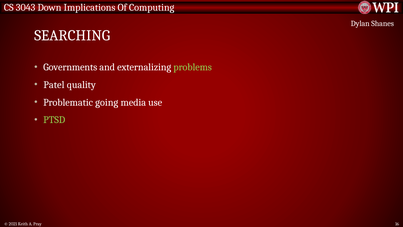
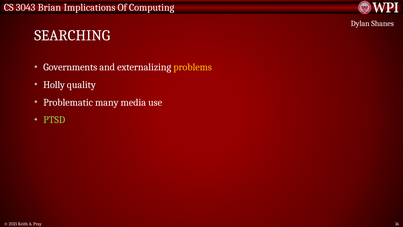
Down: Down -> Brian
problems colour: light green -> yellow
Patel: Patel -> Holly
going: going -> many
